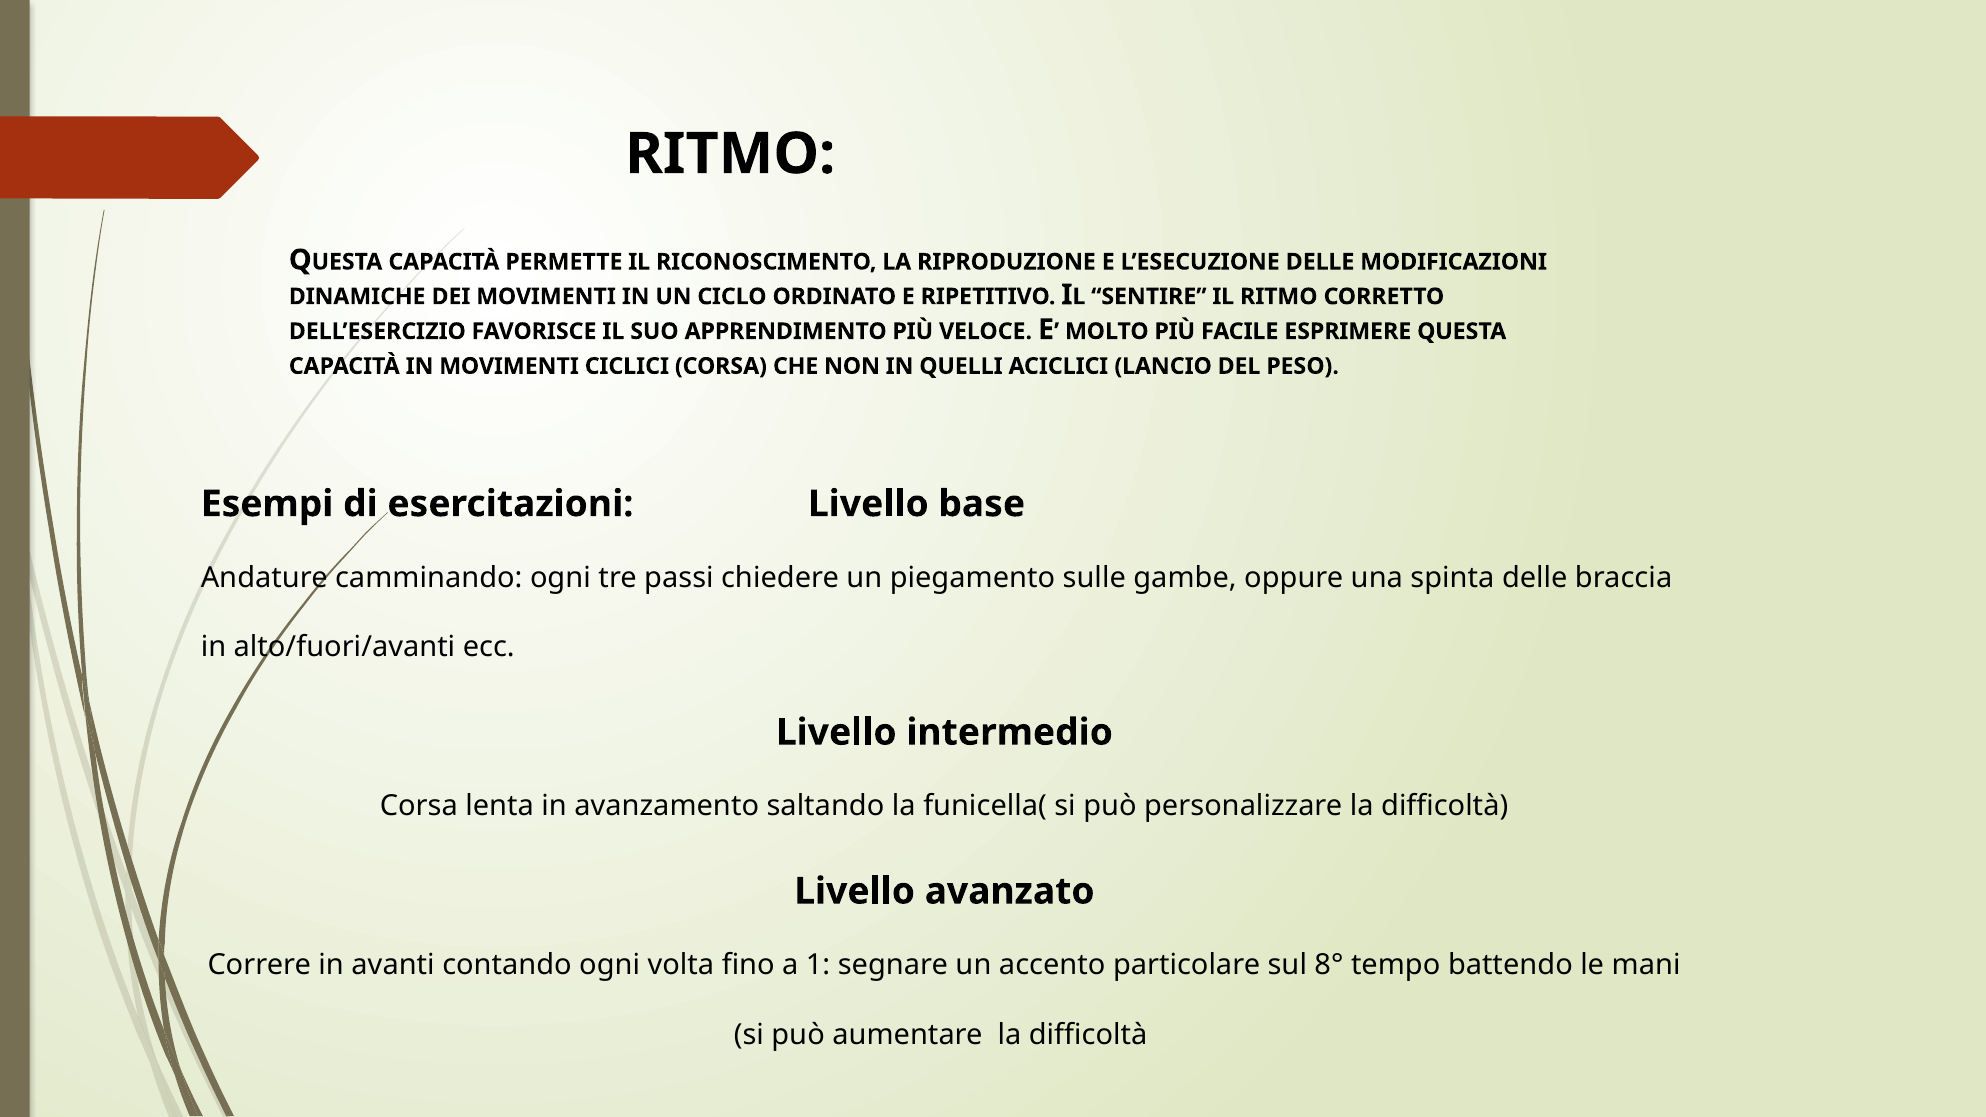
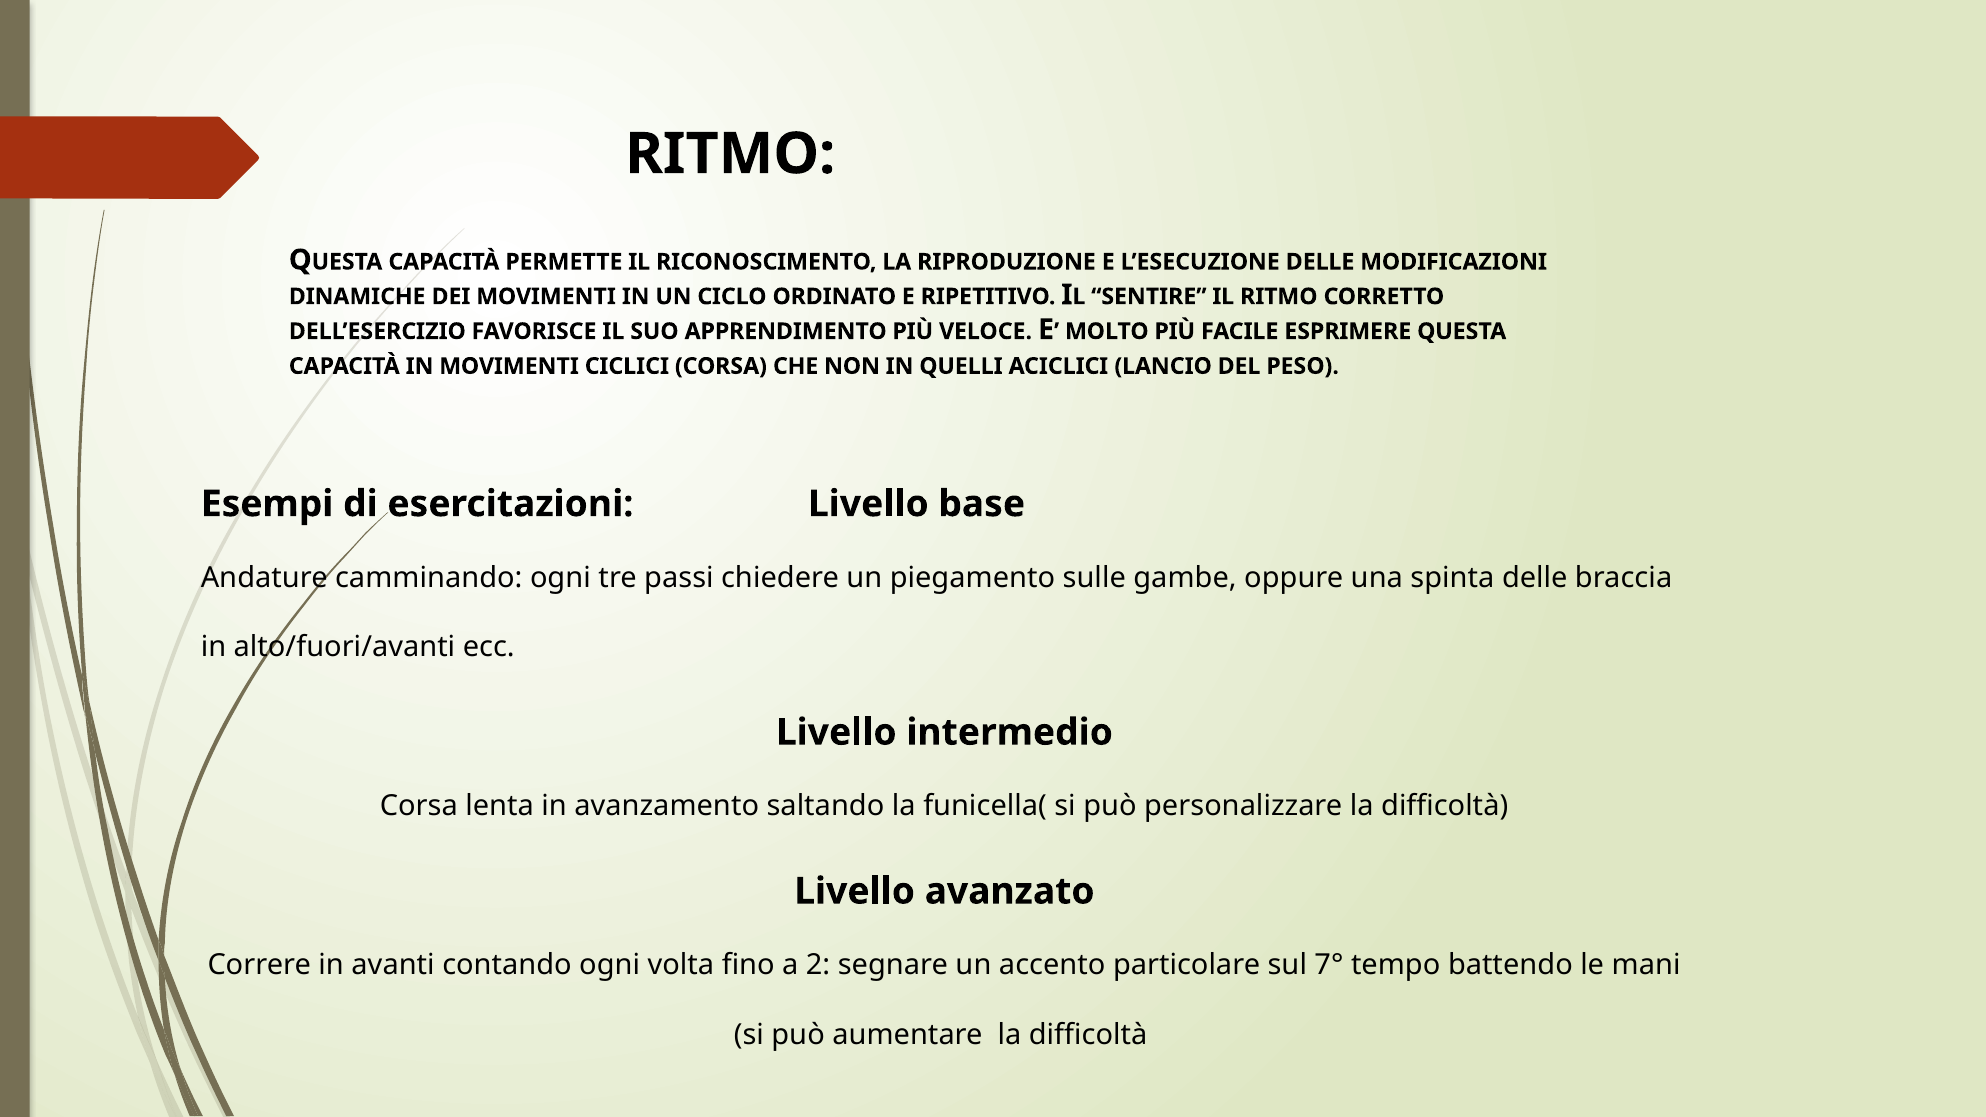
1: 1 -> 2
8°: 8° -> 7°
